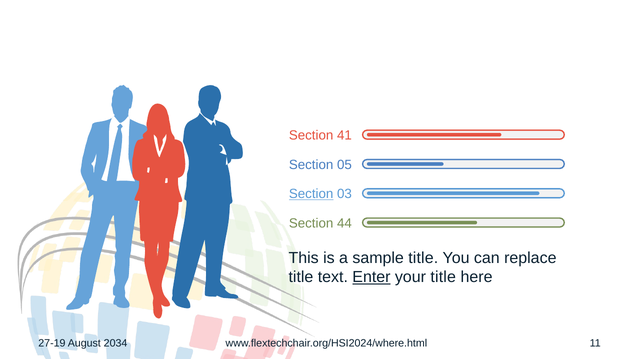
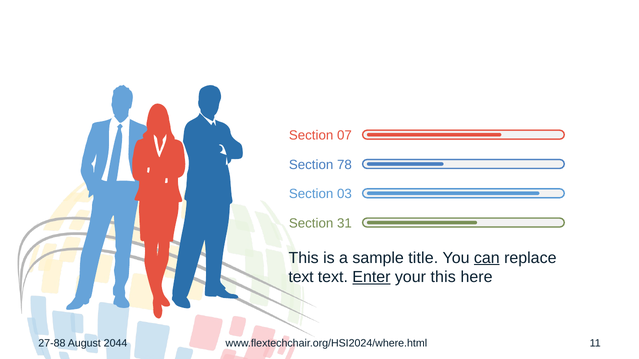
41: 41 -> 07
05: 05 -> 78
Section at (311, 194) underline: present -> none
44: 44 -> 31
can underline: none -> present
title at (301, 277): title -> text
your title: title -> this
27-19: 27-19 -> 27-88
2034: 2034 -> 2044
